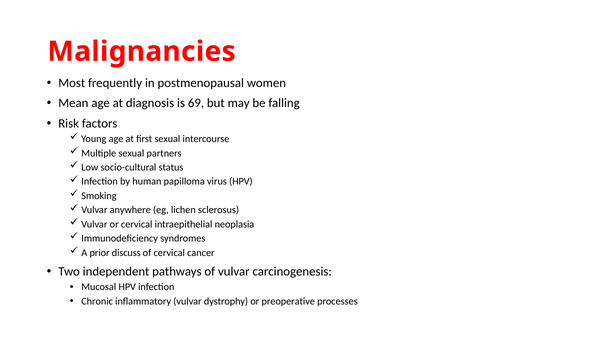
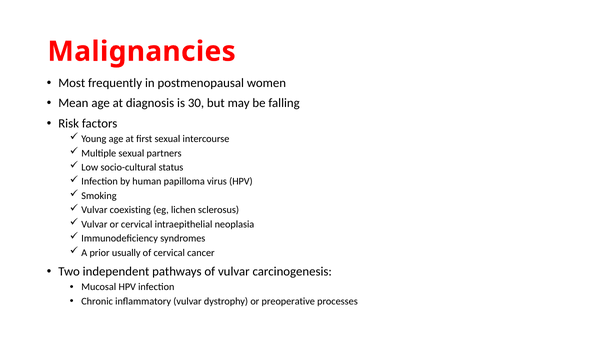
69: 69 -> 30
anywhere: anywhere -> coexisting
discuss: discuss -> usually
